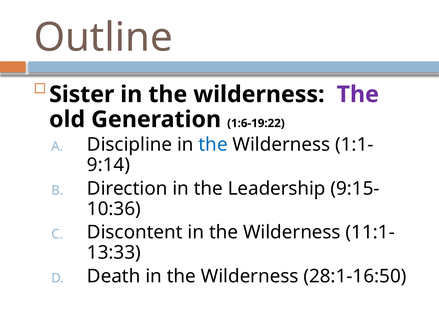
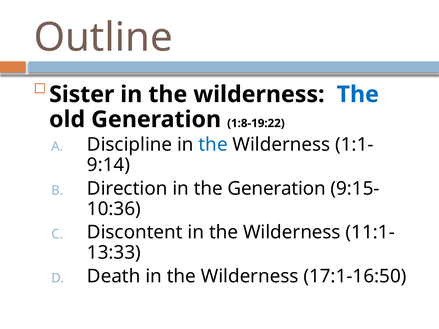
The at (358, 95) colour: purple -> blue
1:6-19:22: 1:6-19:22 -> 1:8-19:22
the Leadership: Leadership -> Generation
28:1-16:50: 28:1-16:50 -> 17:1-16:50
